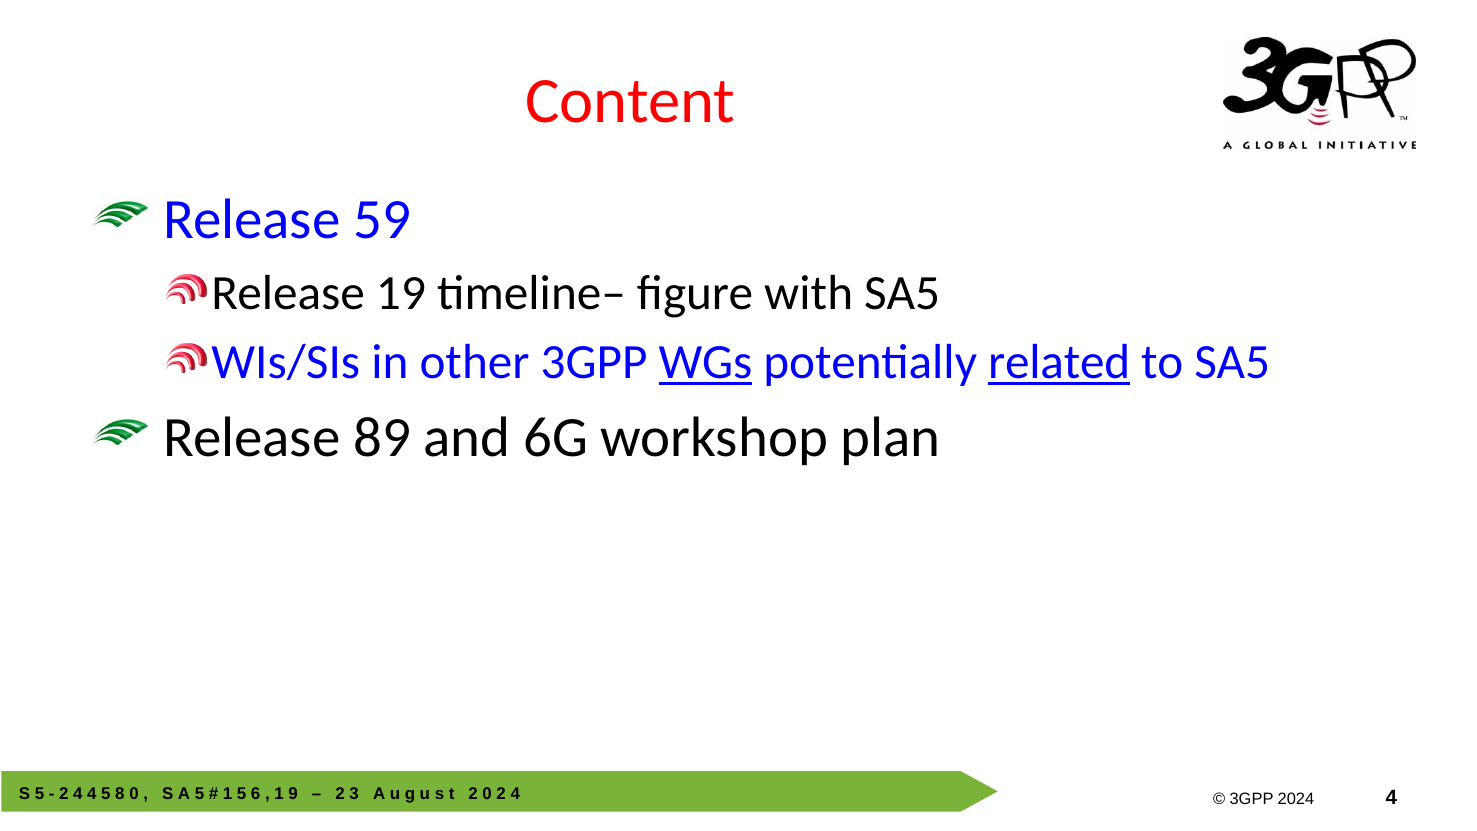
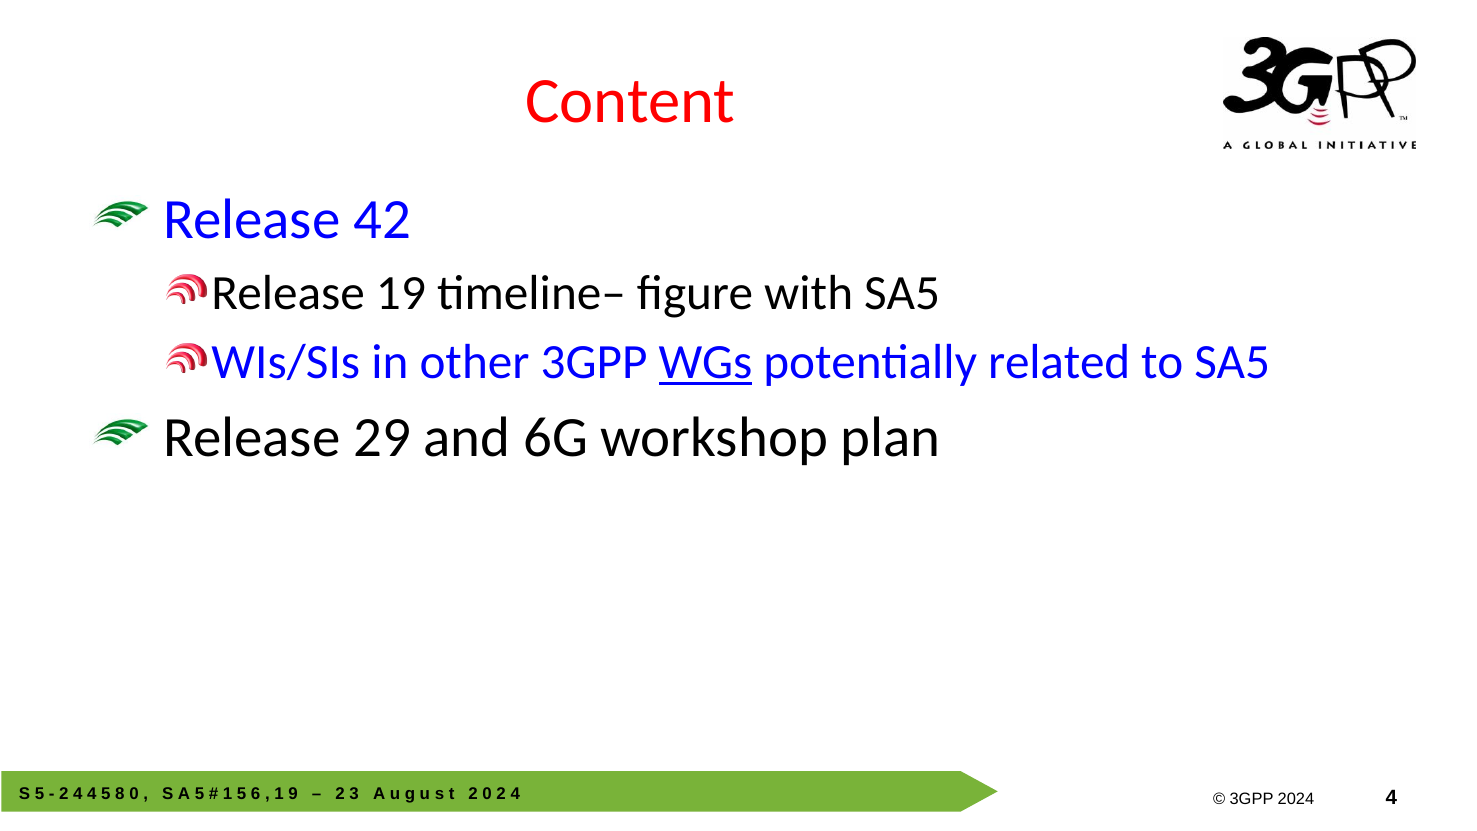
59: 59 -> 42
related underline: present -> none
89: 89 -> 29
